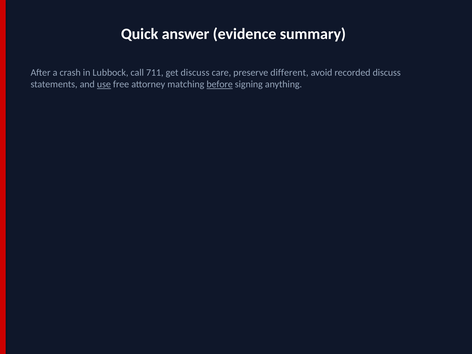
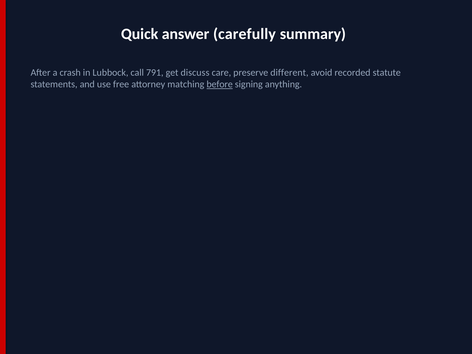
evidence: evidence -> carefully
711: 711 -> 791
recorded discuss: discuss -> statute
use underline: present -> none
